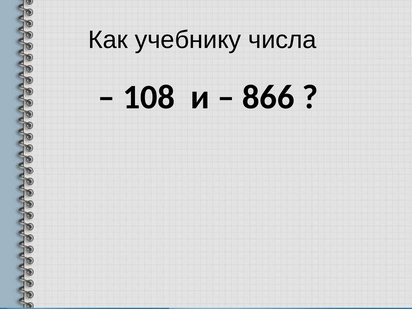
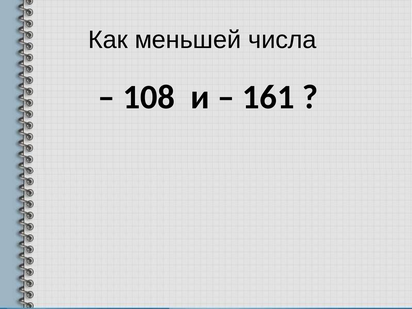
учебнику: учебнику -> меньшей
866: 866 -> 161
